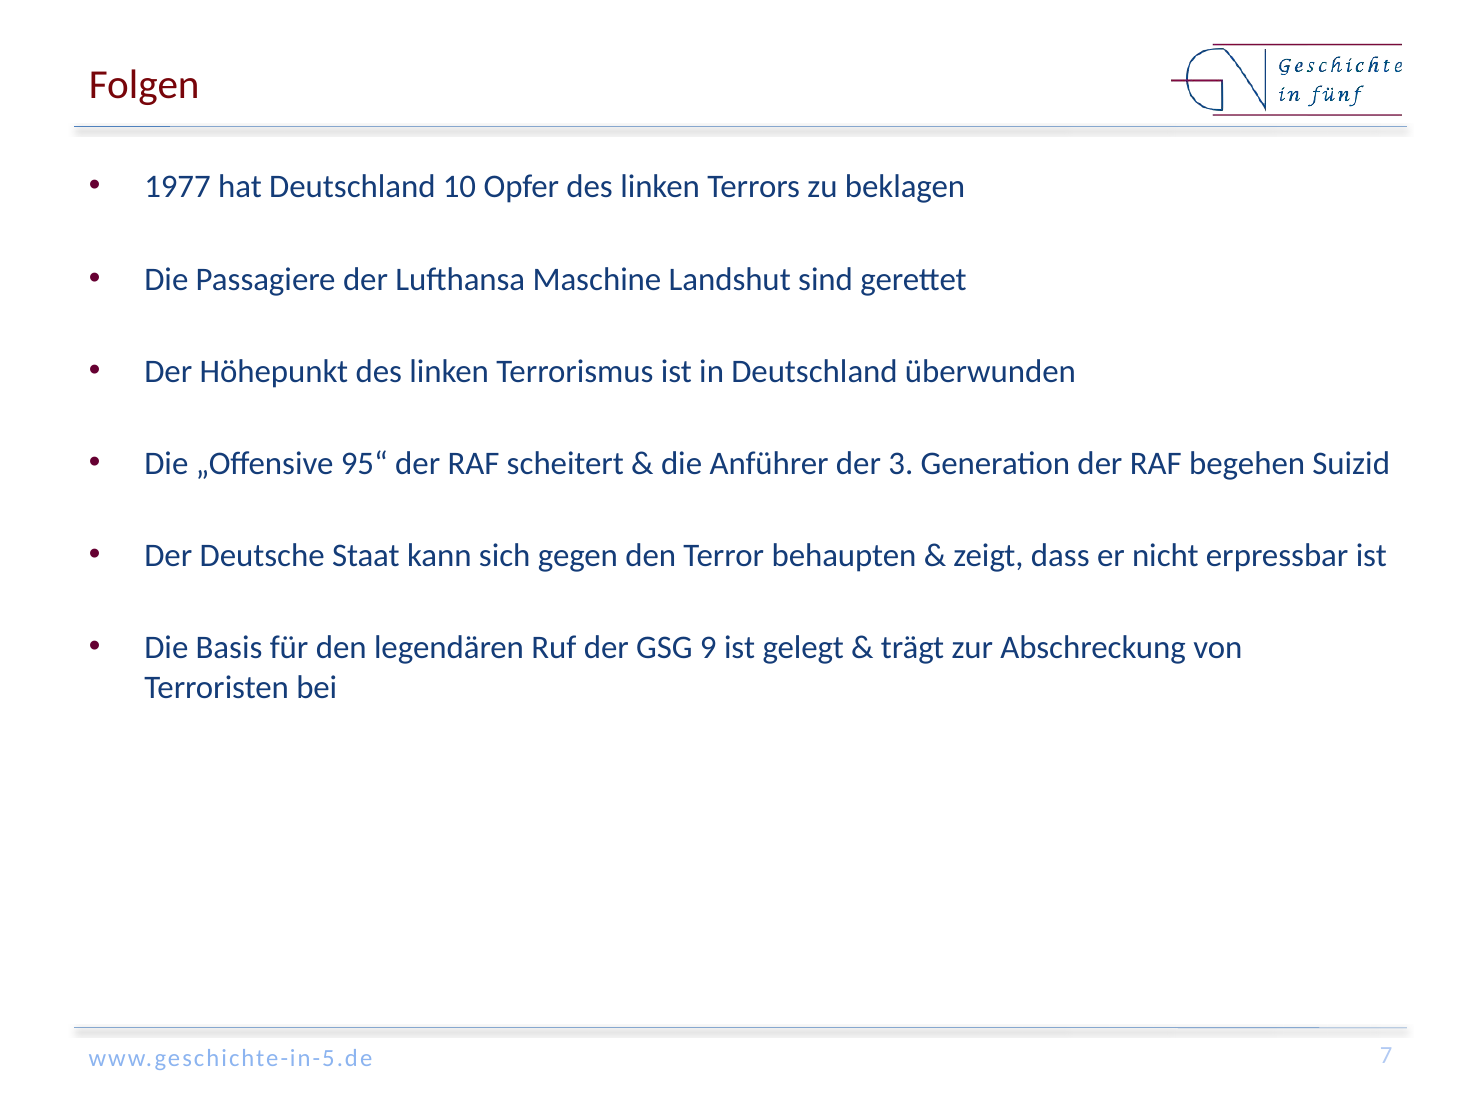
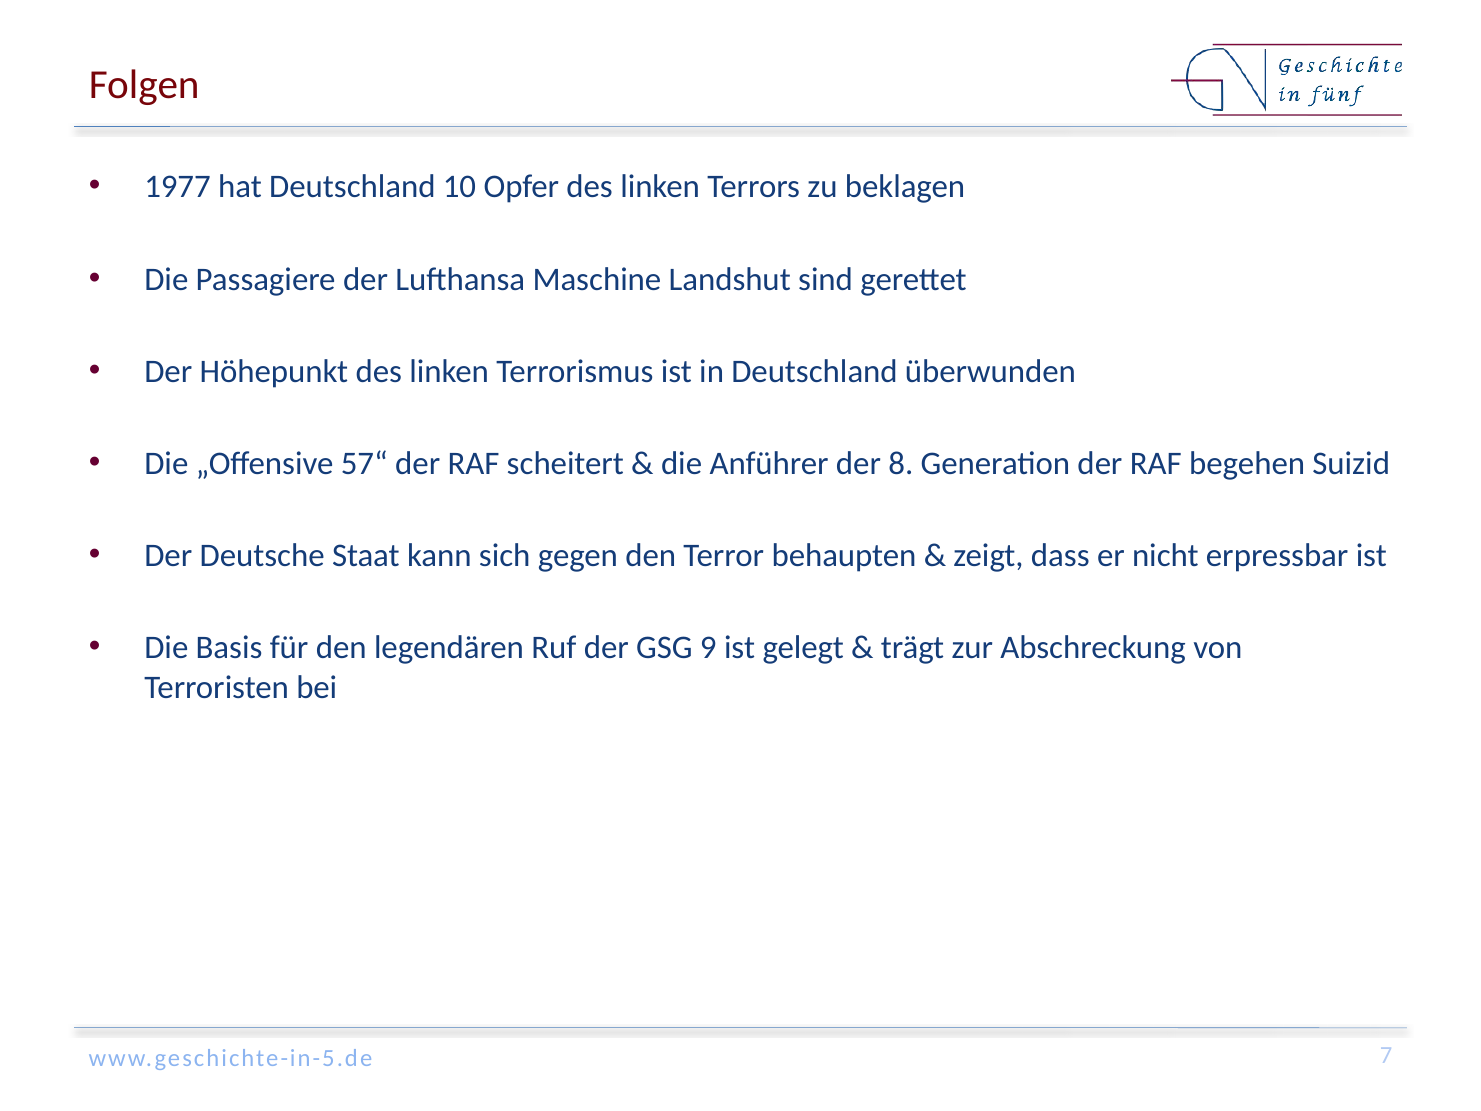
95“: 95“ -> 57“
3: 3 -> 8
